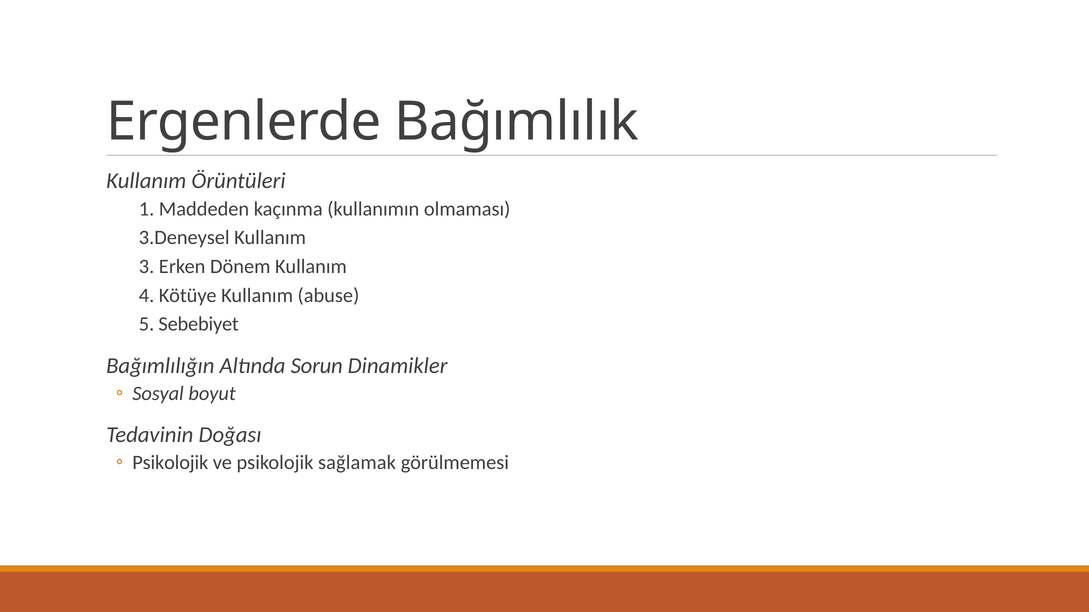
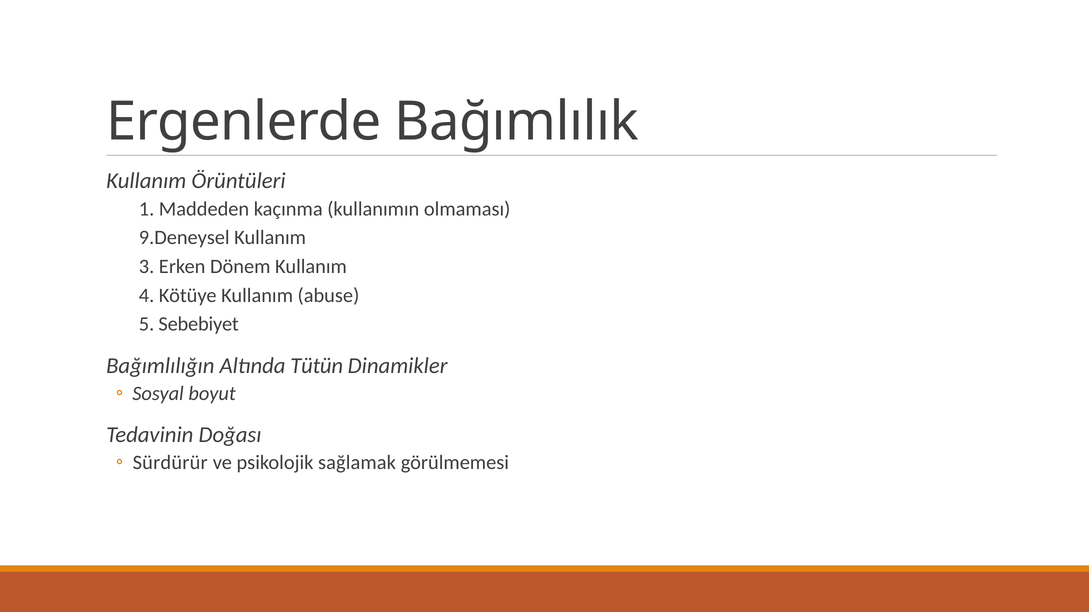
3.Deneysel: 3.Deneysel -> 9.Deneysel
Sorun: Sorun -> Tütün
Psikolojik at (170, 463): Psikolojik -> Sürdürür
